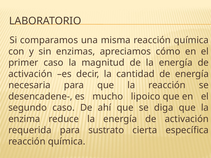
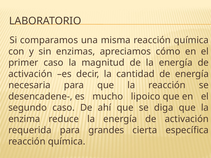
sustrato: sustrato -> grandes
